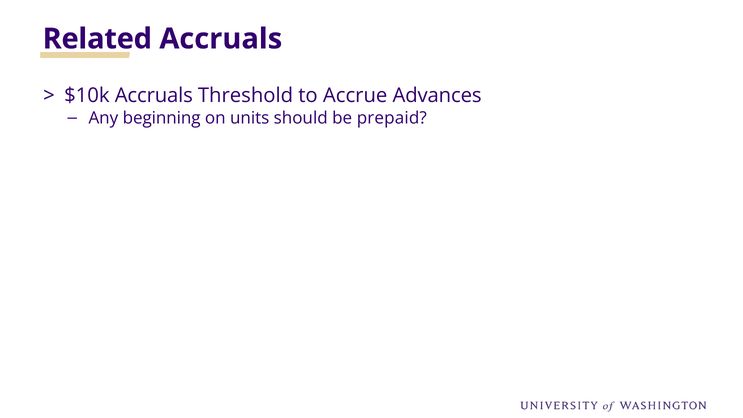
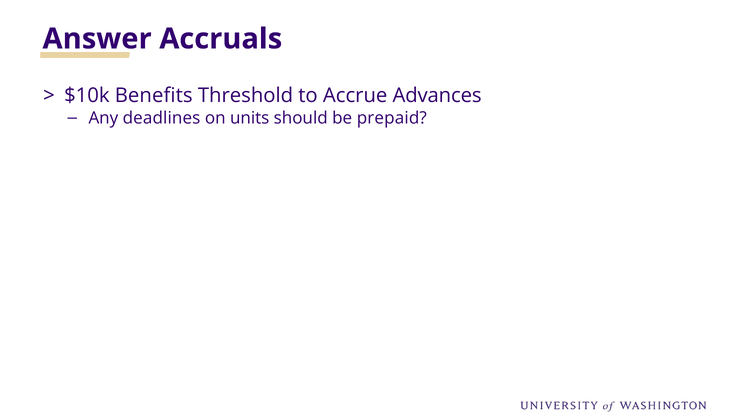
Related: Related -> Answer
$10k Accruals: Accruals -> Benefits
beginning: beginning -> deadlines
